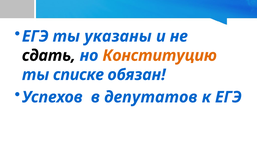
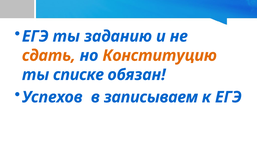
указаны: указаны -> заданию
сдать colour: black -> orange
депутатов: депутатов -> записываем
